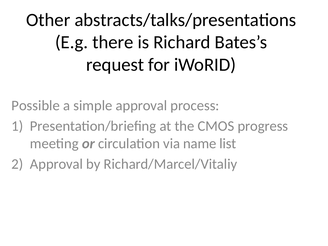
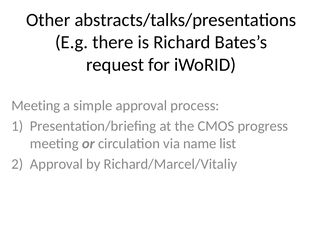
Possible at (36, 106): Possible -> Meeting
